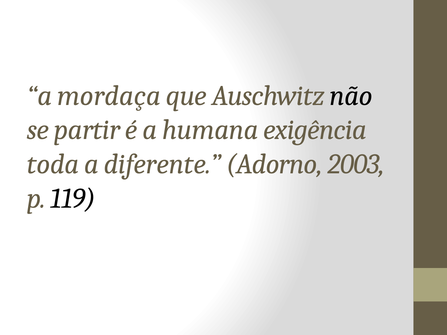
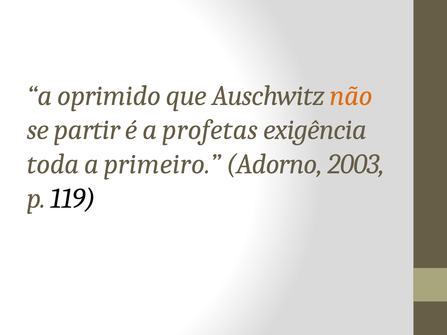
mordaça: mordaça -> oprimido
não colour: black -> orange
humana: humana -> profetas
diferente: diferente -> primeiro
